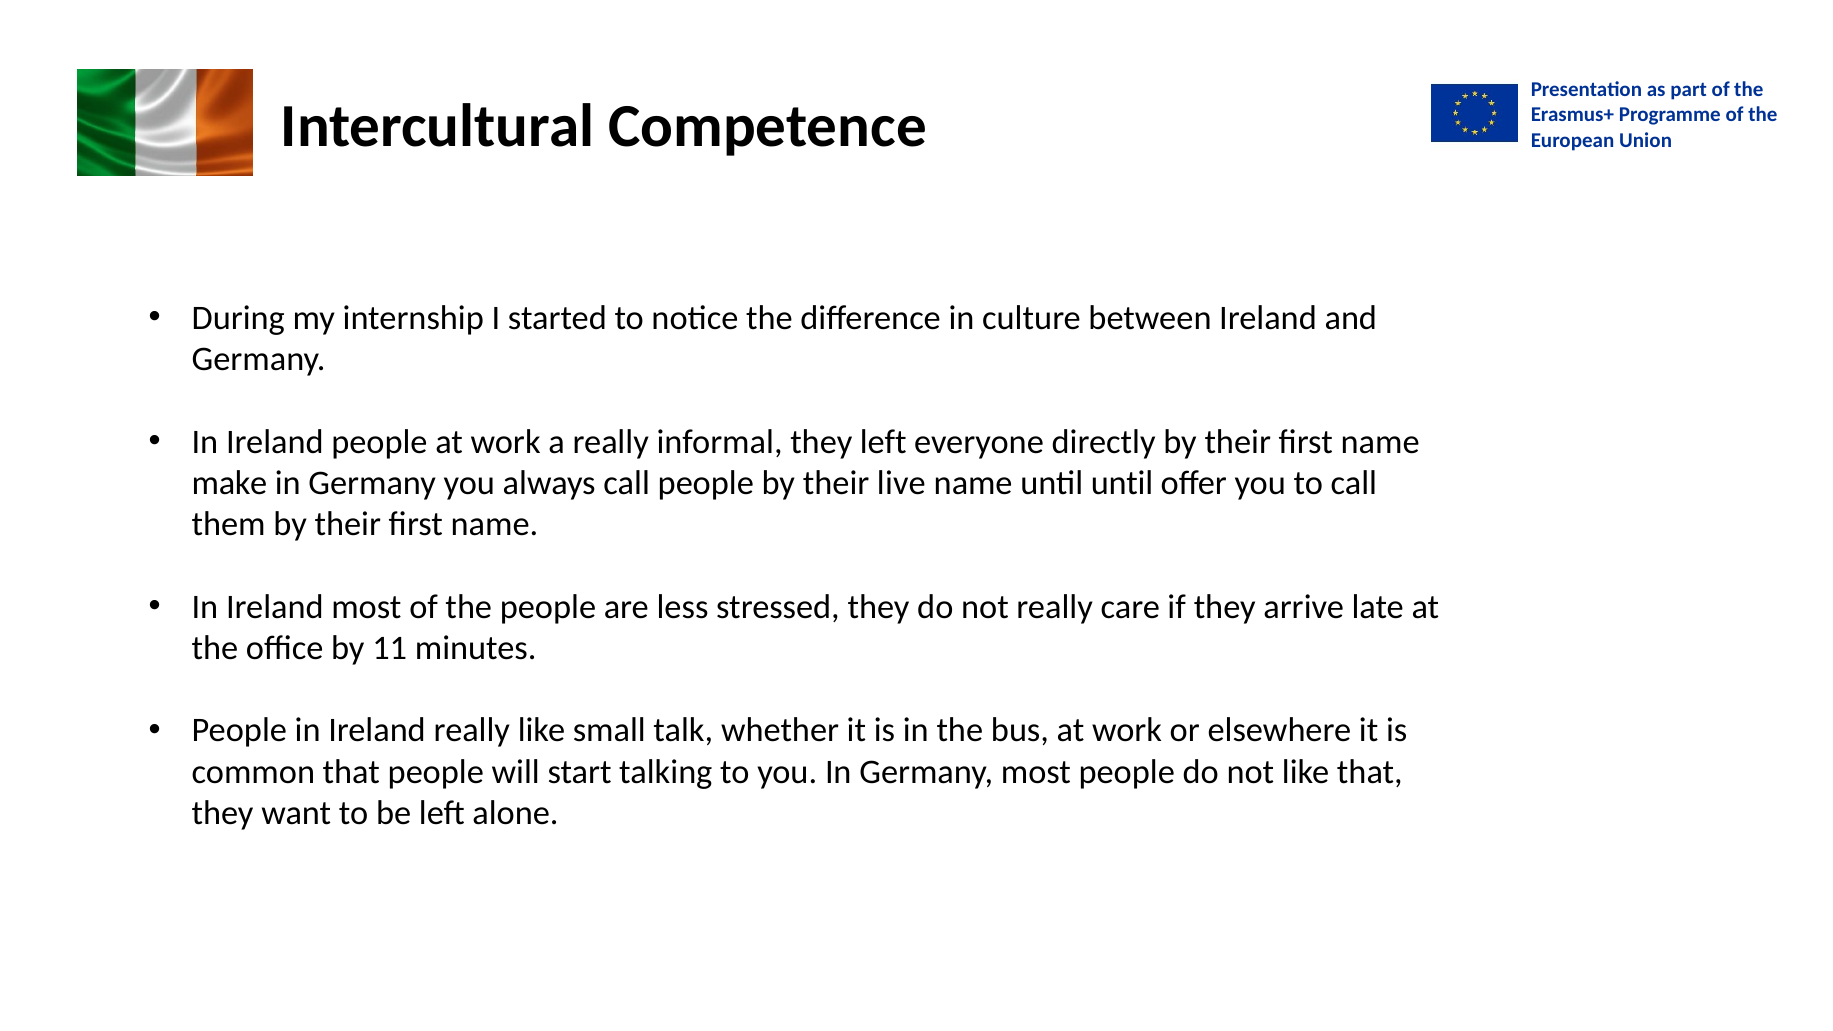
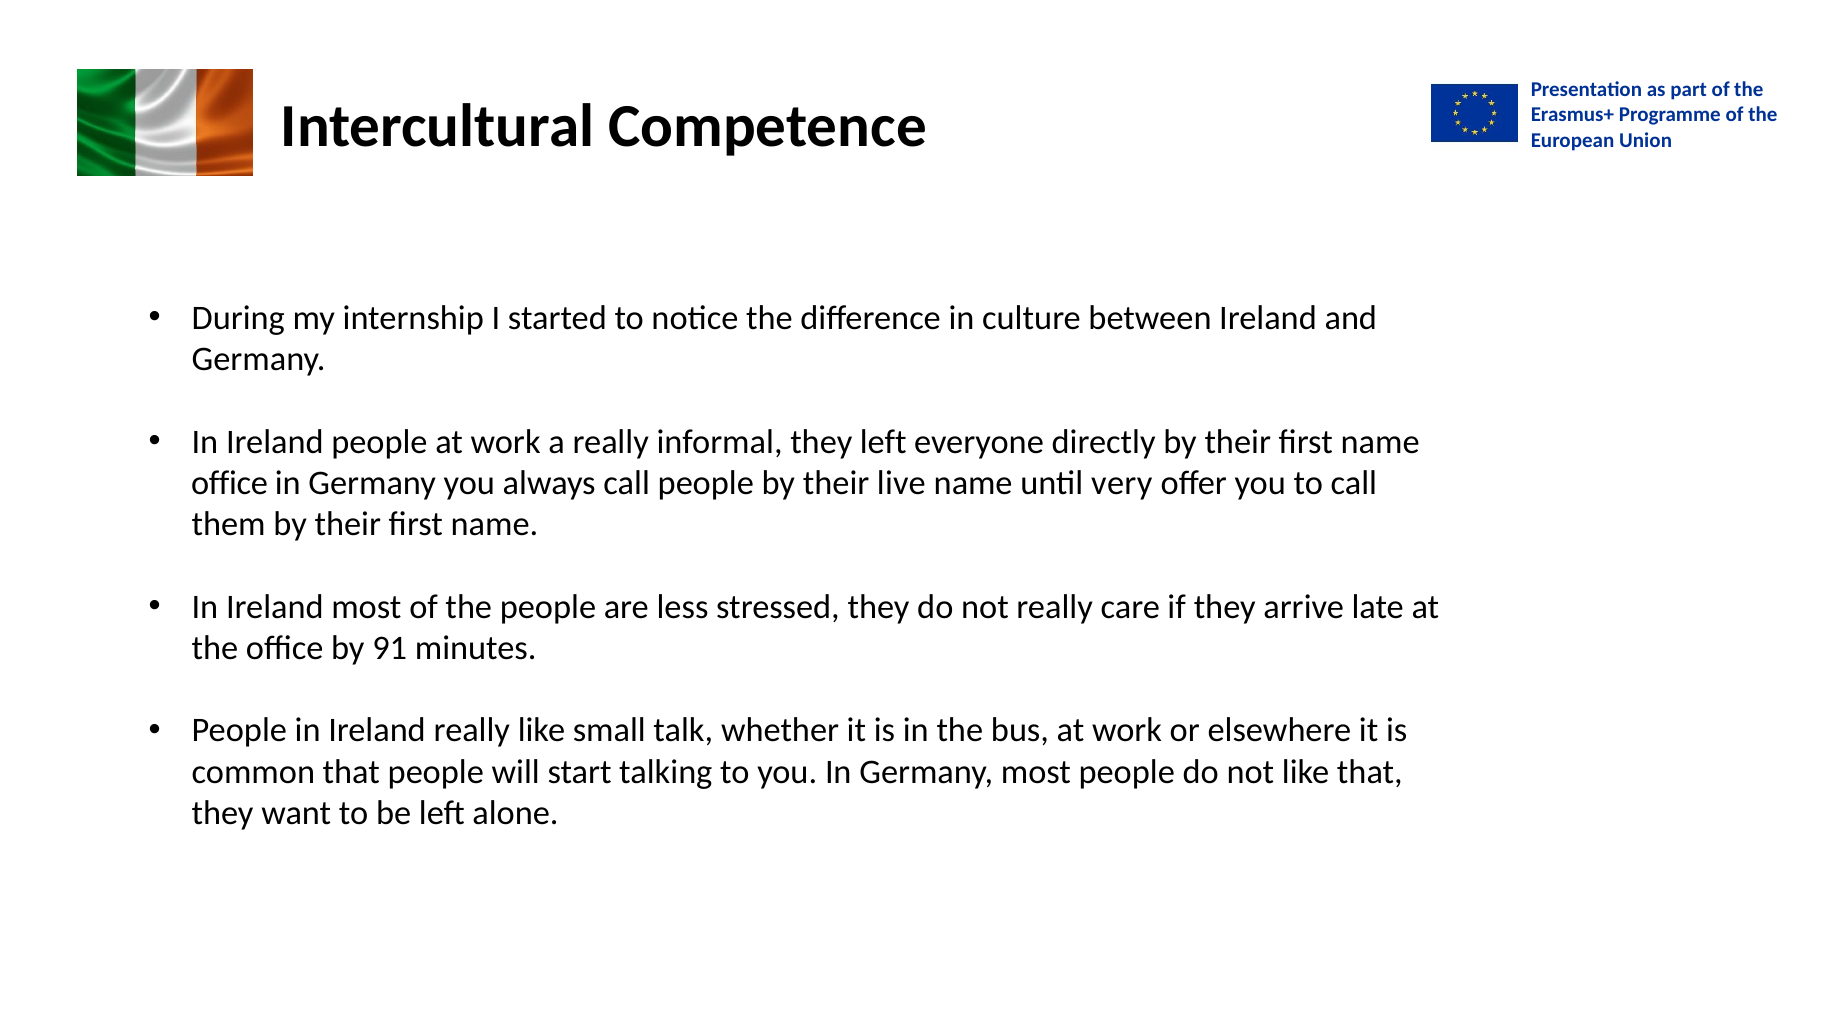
make at (229, 483): make -> office
until until: until -> very
11: 11 -> 91
